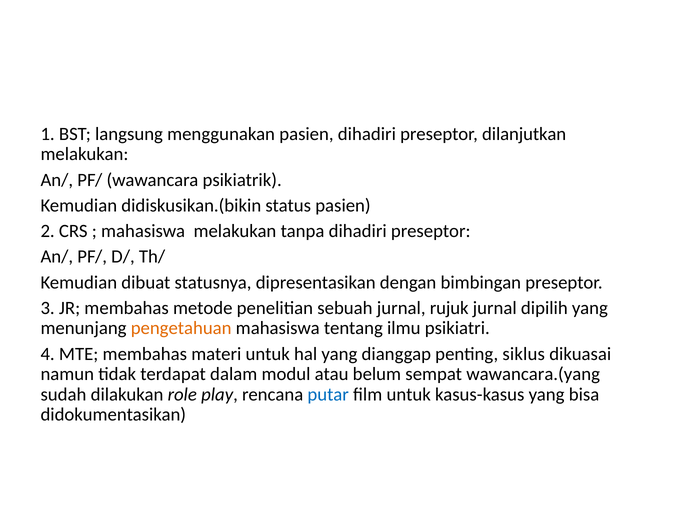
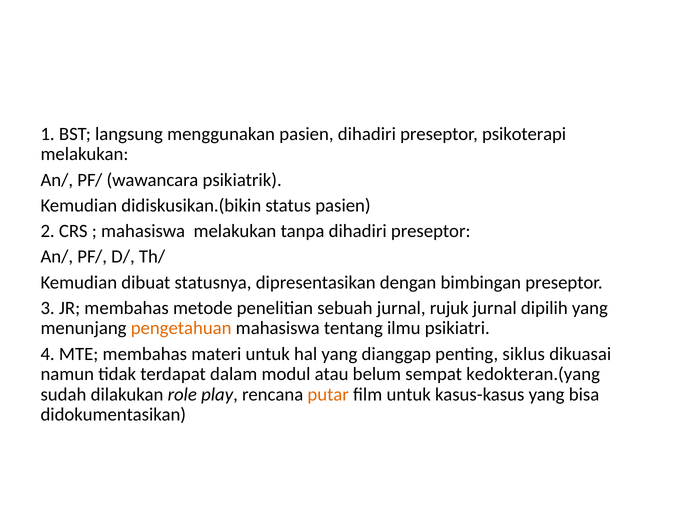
dilanjutkan: dilanjutkan -> psikoterapi
wawancara.(yang: wawancara.(yang -> kedokteran.(yang
putar colour: blue -> orange
